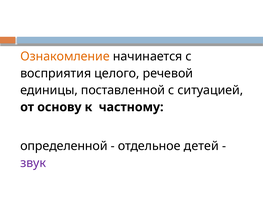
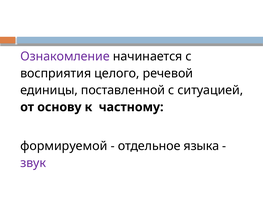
Ознакомление colour: orange -> purple
определенной: определенной -> формируемой
детей: детей -> языка
